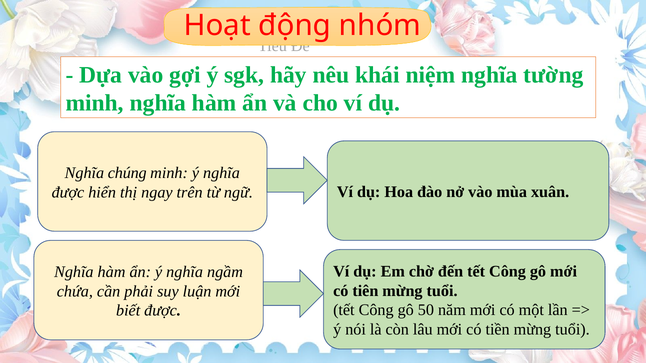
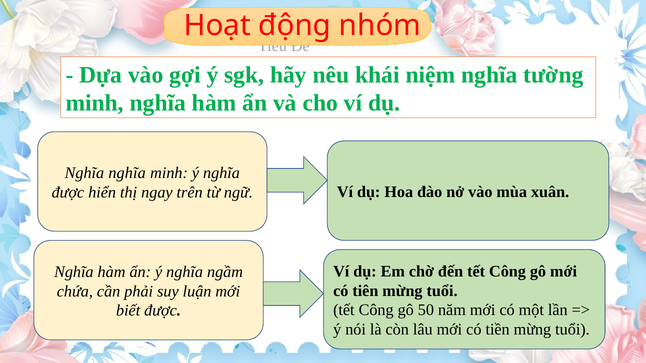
Nghĩa chúng: chúng -> nghĩa
